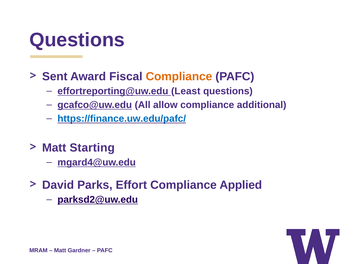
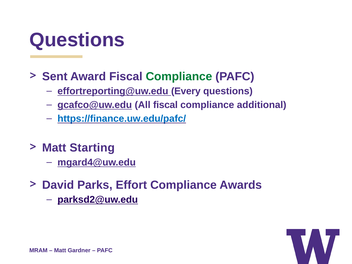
Compliance at (179, 76) colour: orange -> green
Least: Least -> Every
All allow: allow -> fiscal
Applied: Applied -> Awards
